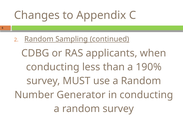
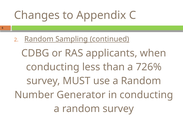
190%: 190% -> 726%
